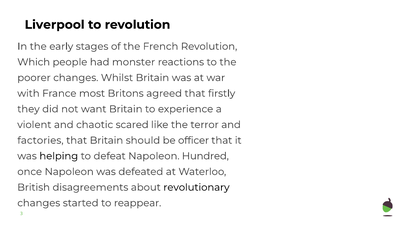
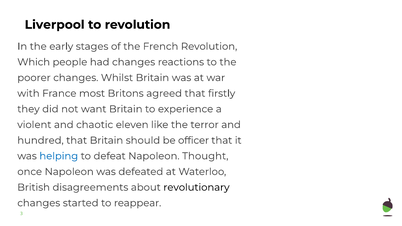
had monster: monster -> changes
scared: scared -> eleven
factories: factories -> hundred
helping colour: black -> blue
Hundred: Hundred -> Thought
